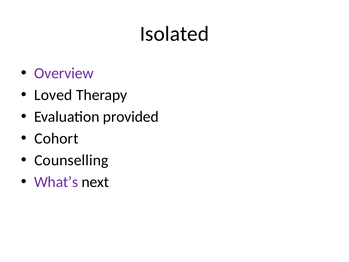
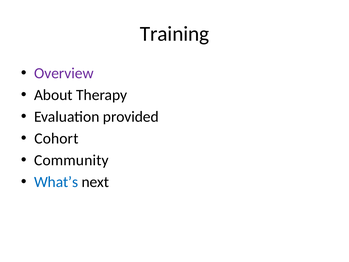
Isolated: Isolated -> Training
Loved: Loved -> About
Counselling: Counselling -> Community
What’s colour: purple -> blue
